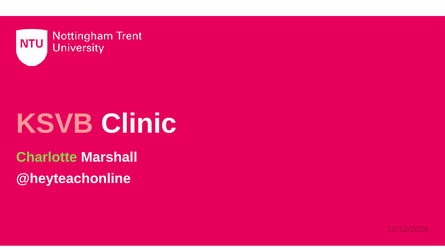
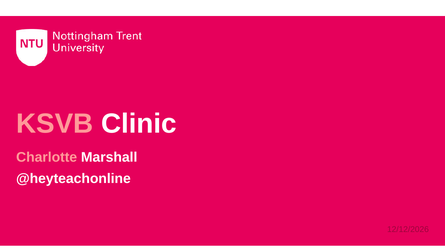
Charlotte colour: light green -> pink
